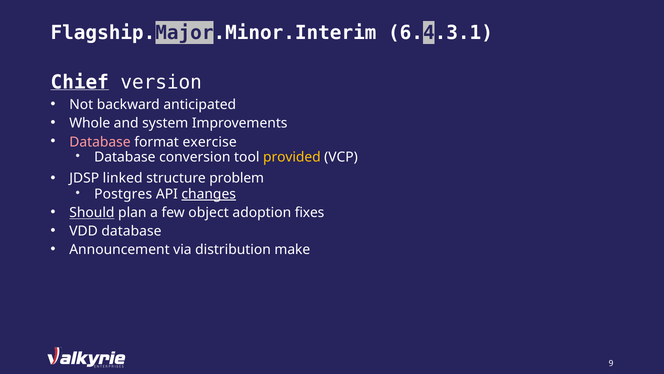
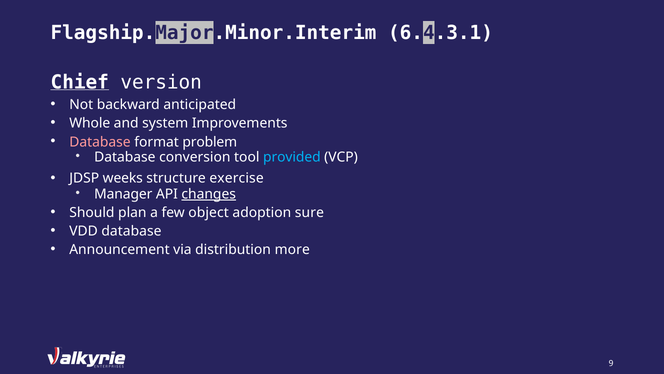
exercise: exercise -> problem
provided colour: yellow -> light blue
linked: linked -> weeks
problem: problem -> exercise
Postgres: Postgres -> Manager
Should underline: present -> none
fixes: fixes -> sure
make: make -> more
